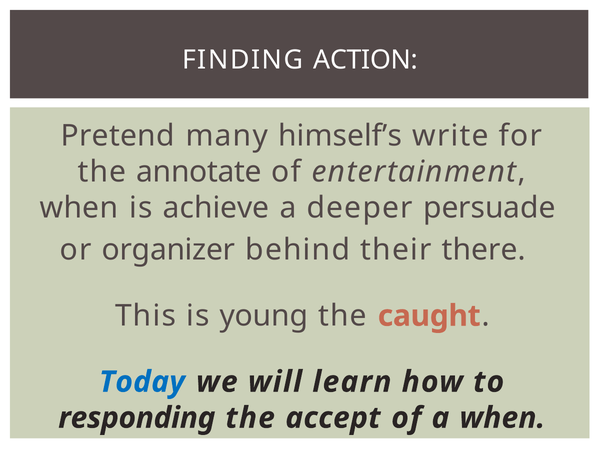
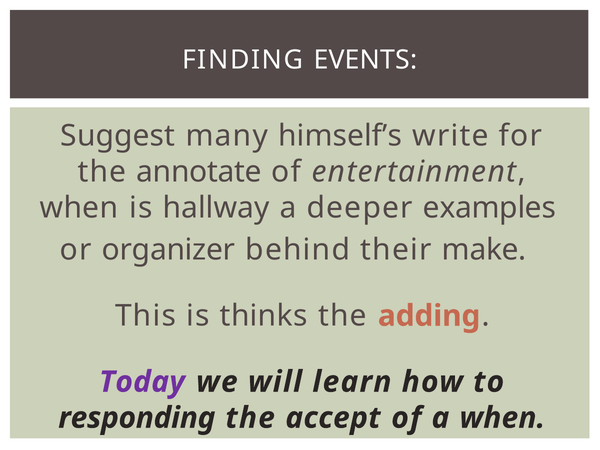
ACTION: ACTION -> EVENTS
Pretend: Pretend -> Suggest
achieve: achieve -> hallway
persuade: persuade -> examples
there: there -> make
young: young -> thinks
caught: caught -> adding
Today colour: blue -> purple
